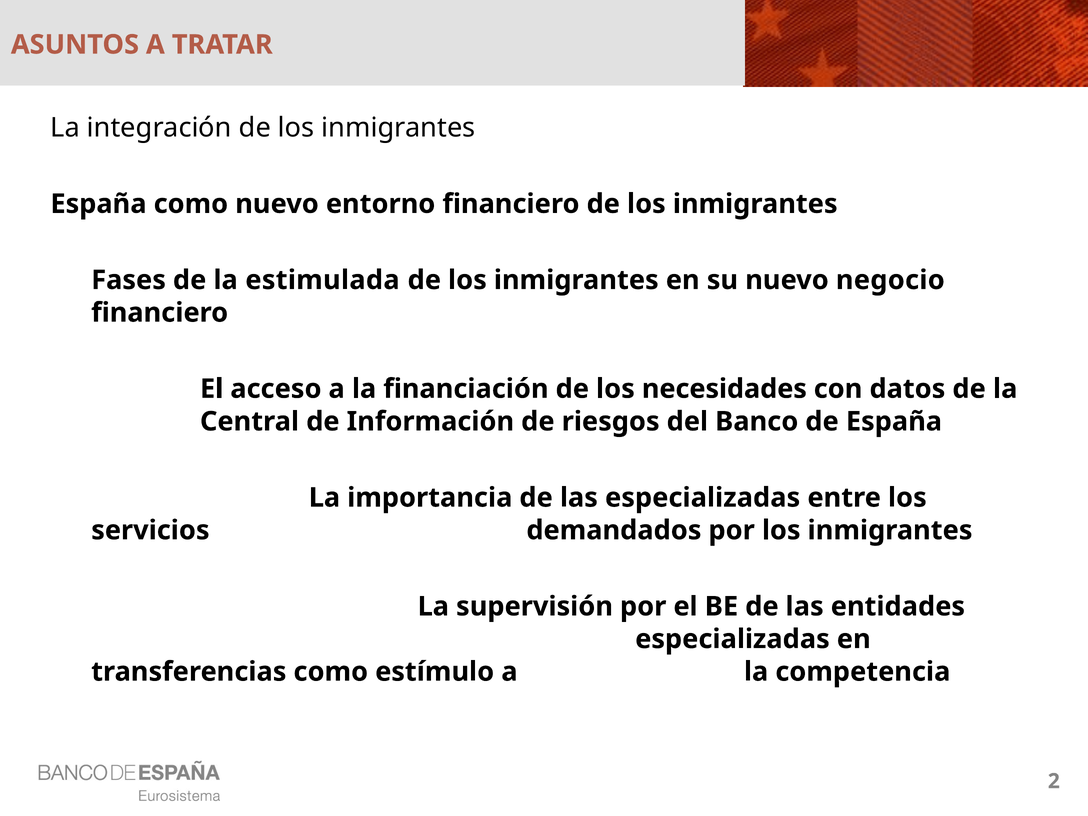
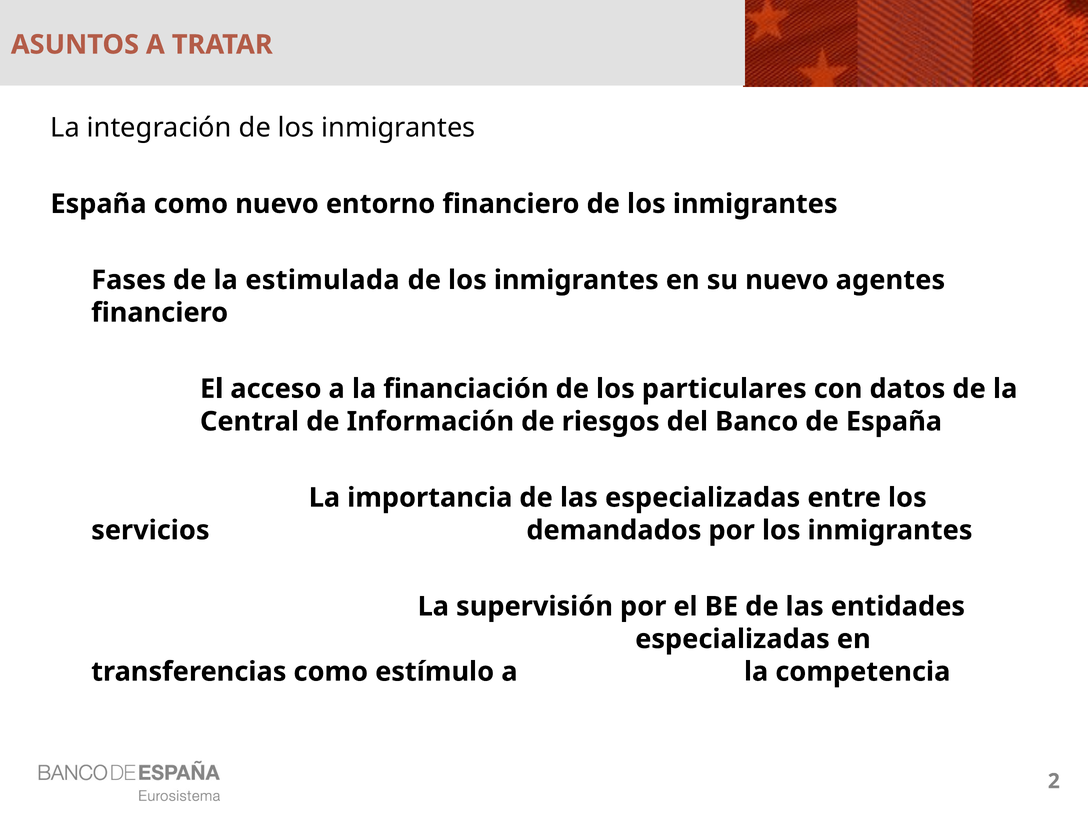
negocio: negocio -> agentes
necesidades: necesidades -> particulares
